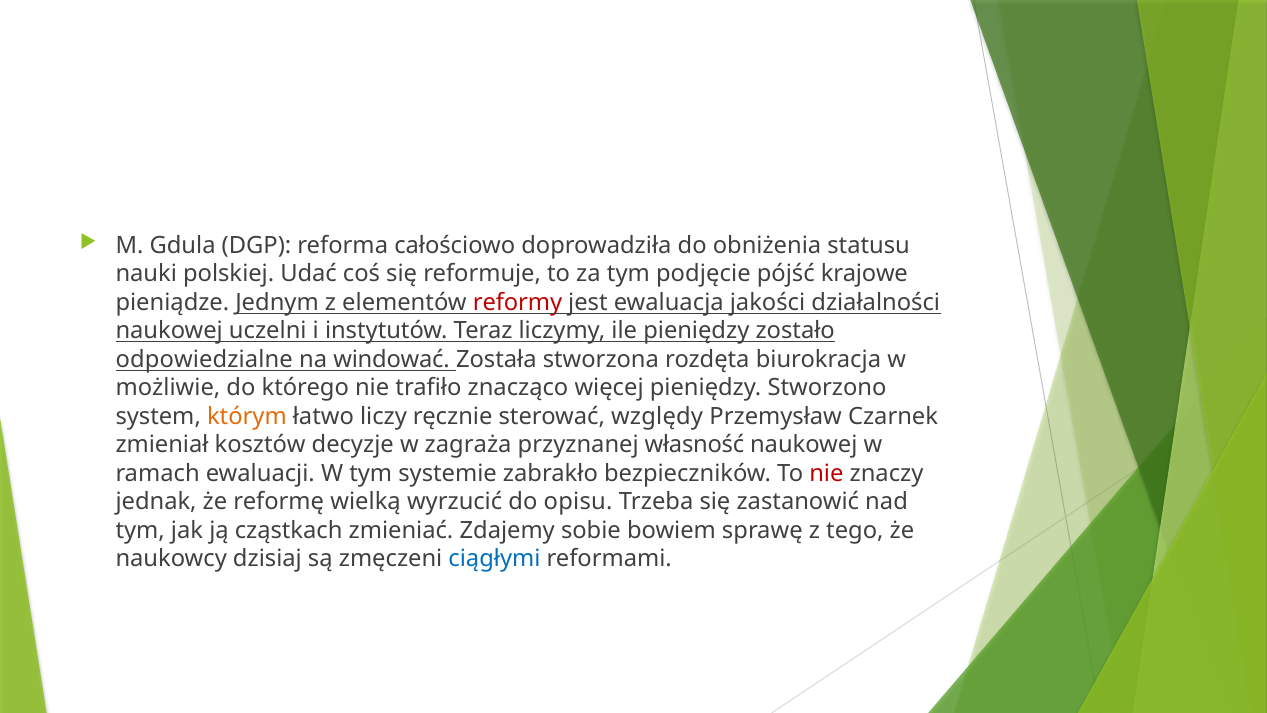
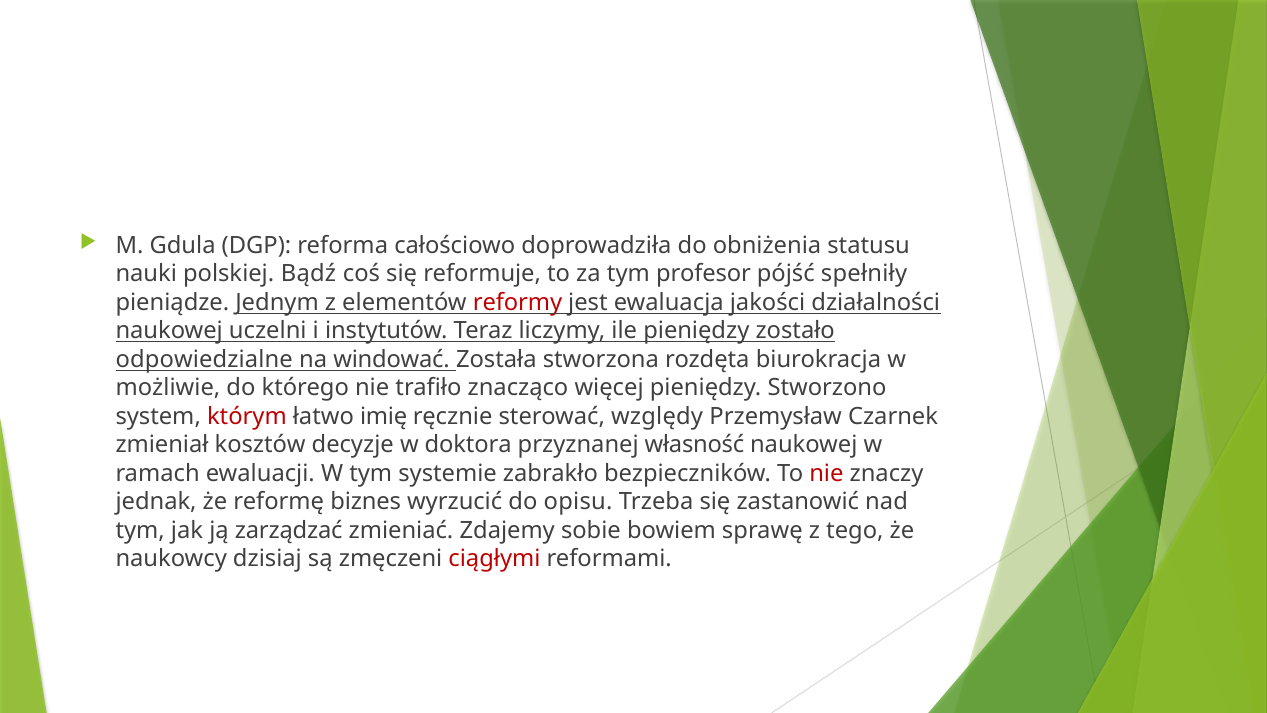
Udać: Udać -> Bądź
podjęcie: podjęcie -> profesor
krajowe: krajowe -> spełniły
którym colour: orange -> red
liczy: liczy -> imię
zagraża: zagraża -> doktora
wielką: wielką -> biznes
cząstkach: cząstkach -> zarządzać
ciągłymi colour: blue -> red
